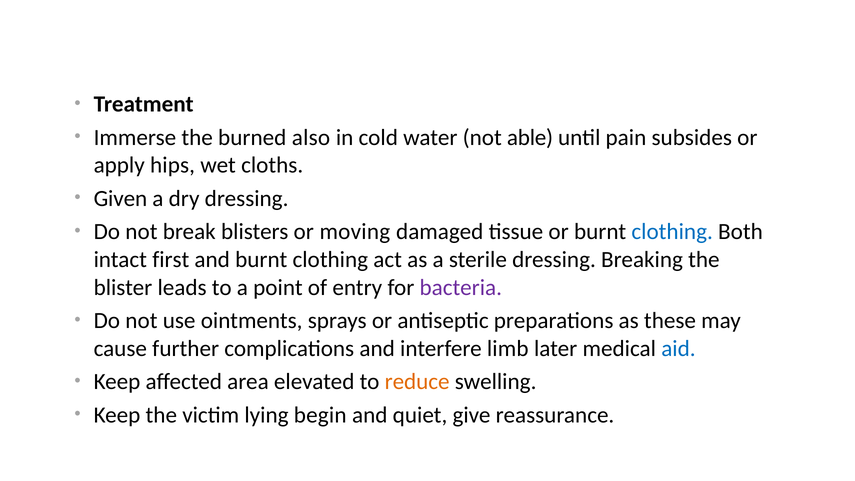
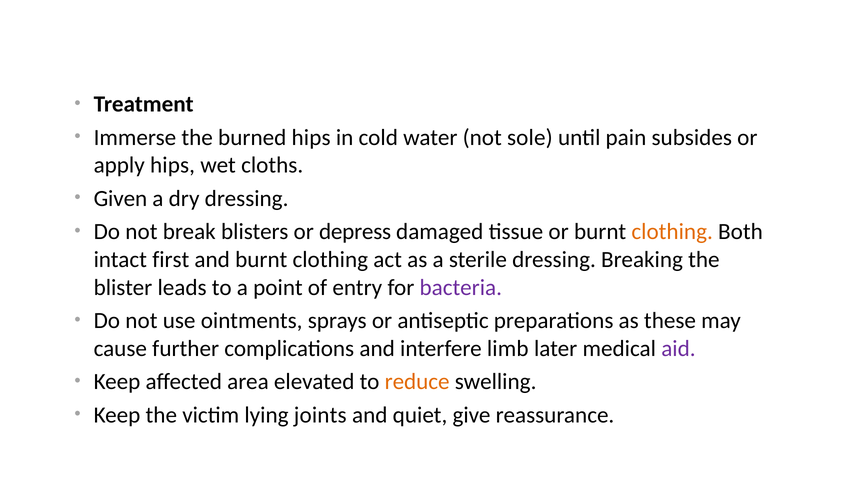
burned also: also -> hips
able: able -> sole
moving: moving -> depress
clothing at (672, 232) colour: blue -> orange
aid colour: blue -> purple
begin: begin -> joints
